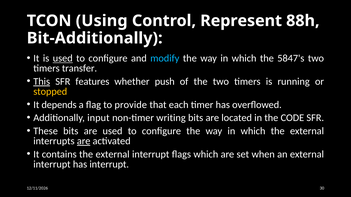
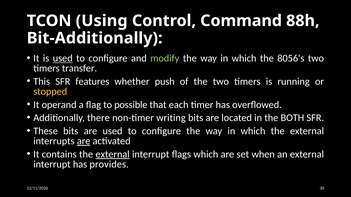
Represent: Represent -> Command
modify colour: light blue -> light green
5847's: 5847's -> 8056's
This underline: present -> none
depends: depends -> operand
provide: provide -> possible
input: input -> there
CODE: CODE -> BOTH
external at (113, 155) underline: none -> present
has interrupt: interrupt -> provides
